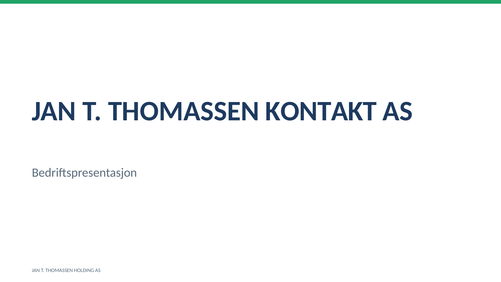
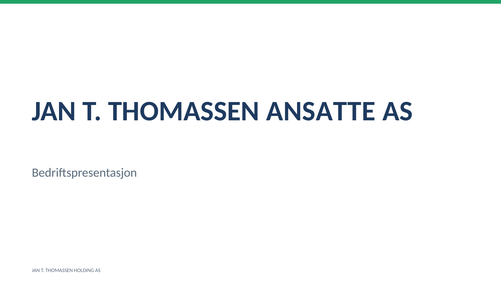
KONTAKT: KONTAKT -> ANSATTE
